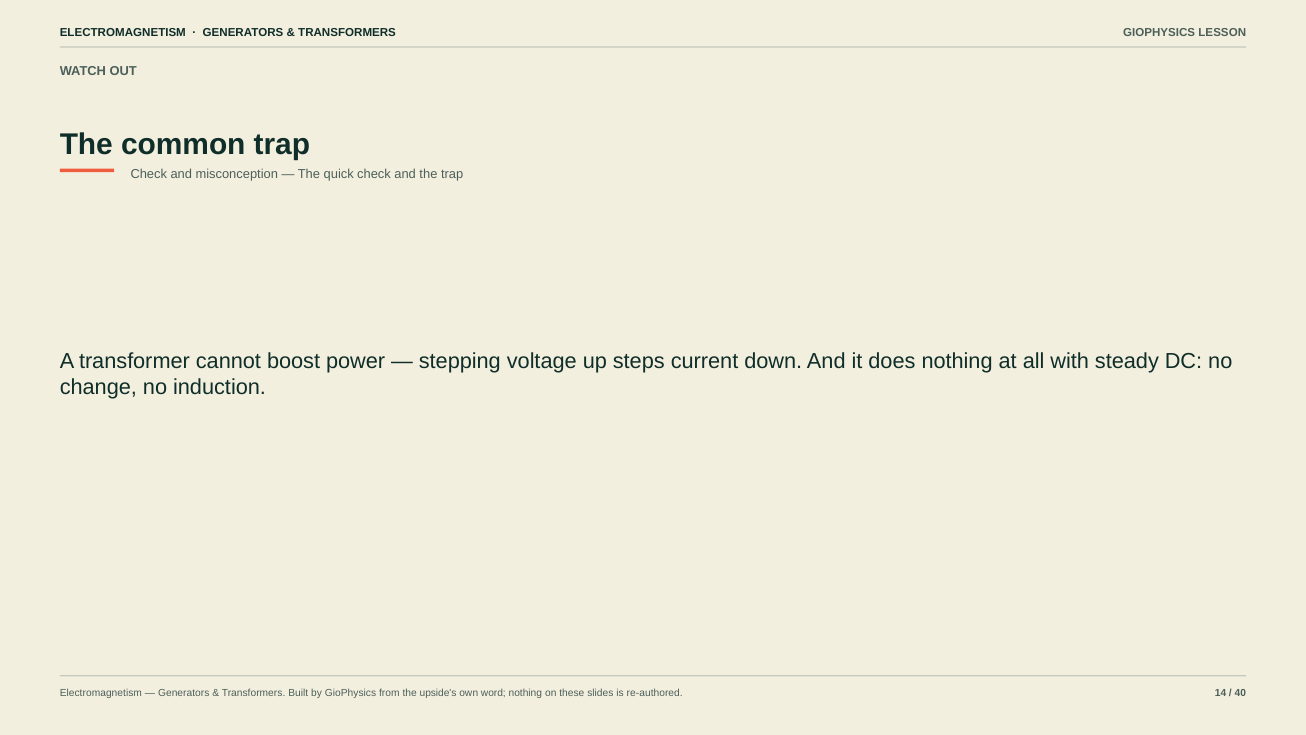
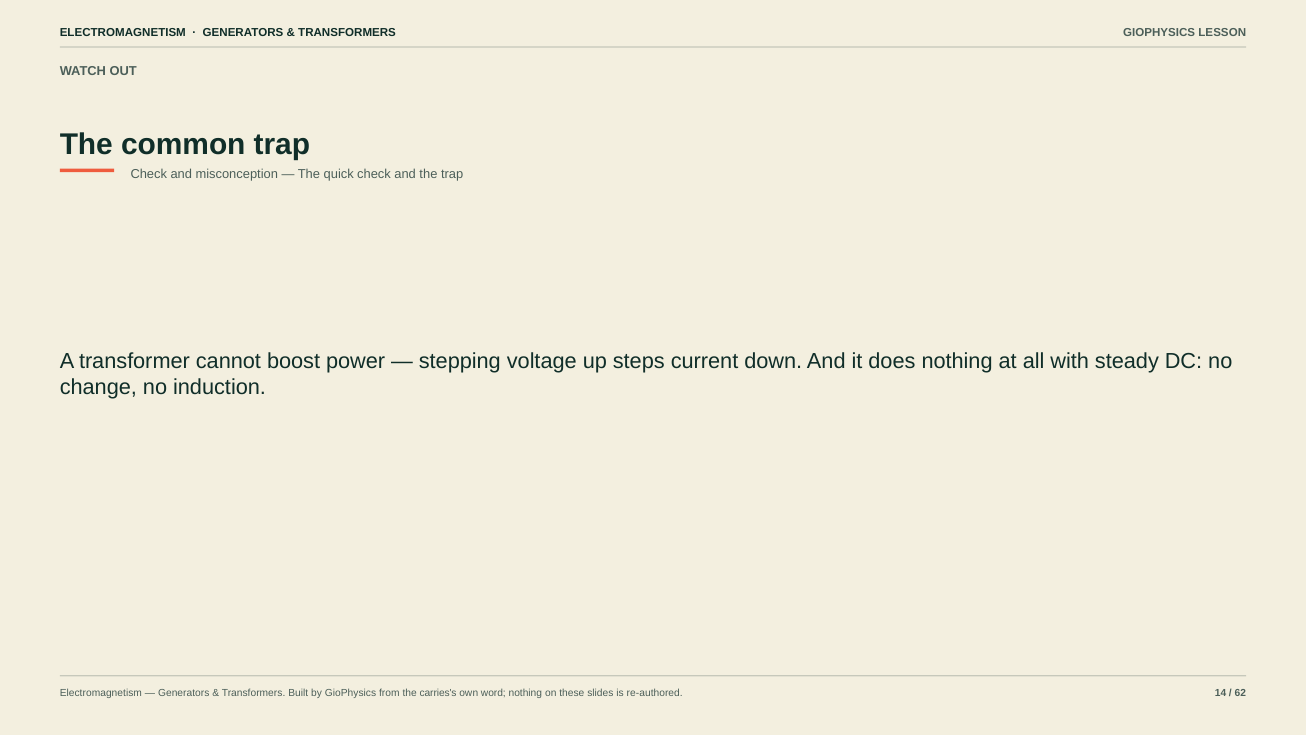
upside's: upside's -> carries's
40: 40 -> 62
